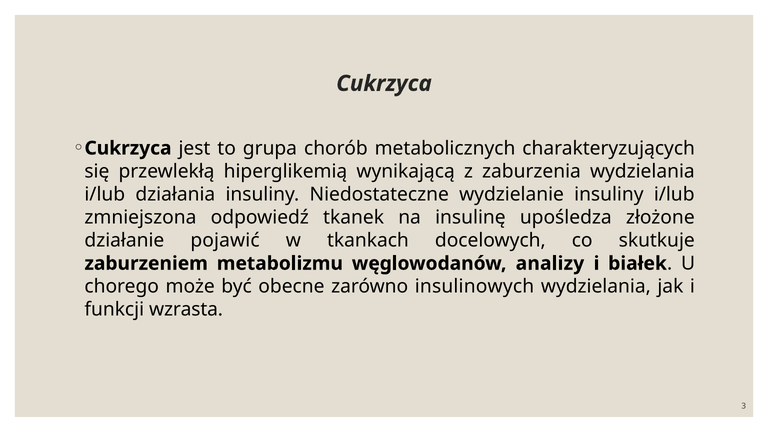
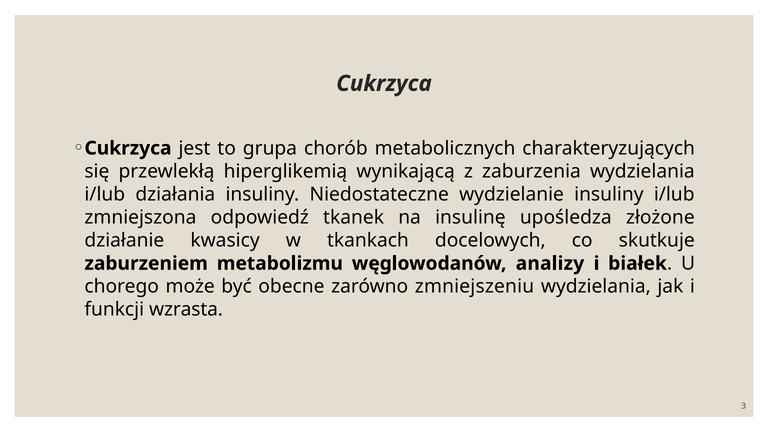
pojawić: pojawić -> kwasicy
insulinowych: insulinowych -> zmniejszeniu
